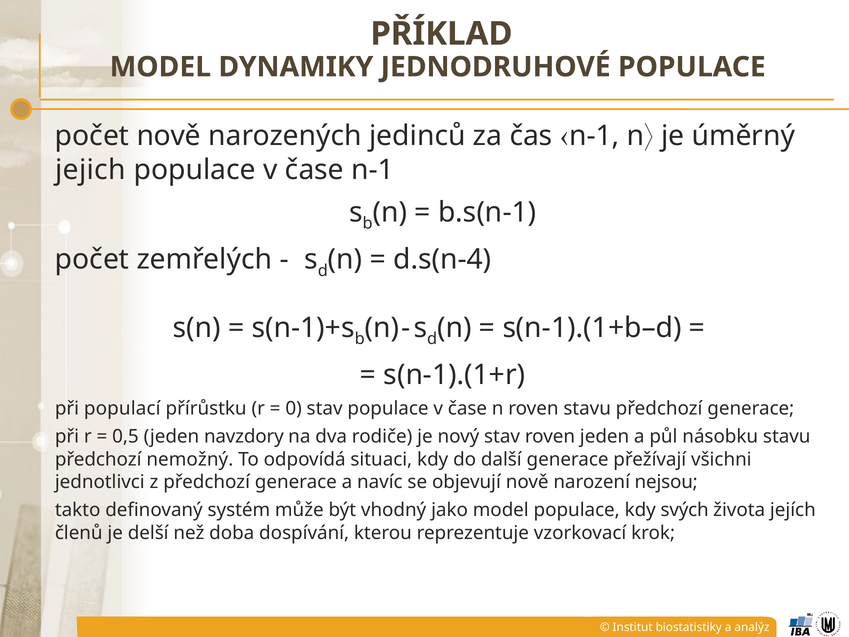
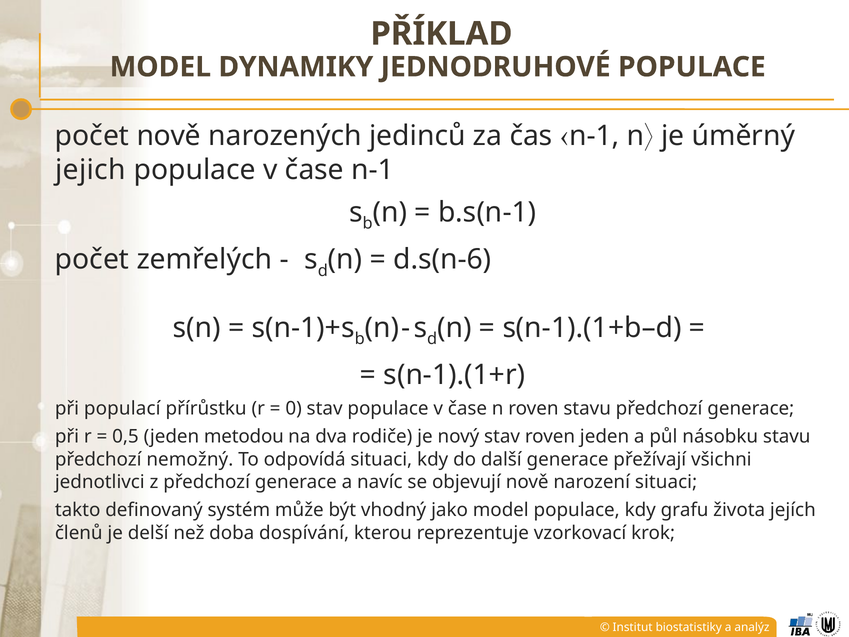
d.s(n-4: d.s(n-4 -> d.s(n-6
navzdory: navzdory -> metodou
narození nejsou: nejsou -> situaci
svých: svých -> grafu
